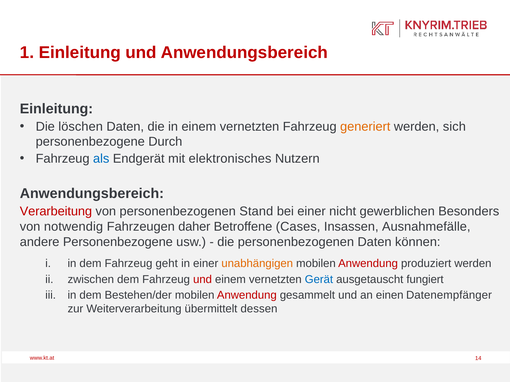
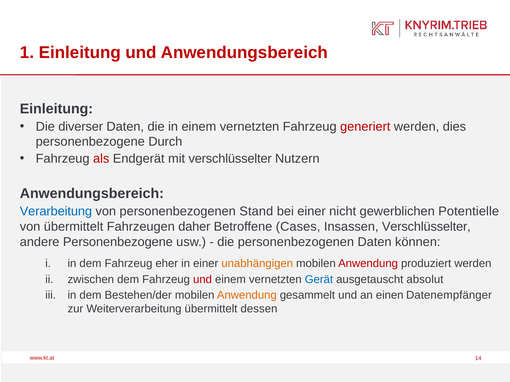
löschen: löschen -> diverser
generiert colour: orange -> red
sich: sich -> dies
als colour: blue -> red
mit elektronisches: elektronisches -> verschlüsselter
Verarbeitung colour: red -> blue
Besonders: Besonders -> Potentielle
von notwendig: notwendig -> übermittelt
Insassen Ausnahmefälle: Ausnahmefälle -> Verschlüsselter
geht: geht -> eher
fungiert: fungiert -> absolut
Anwendung at (247, 296) colour: red -> orange
